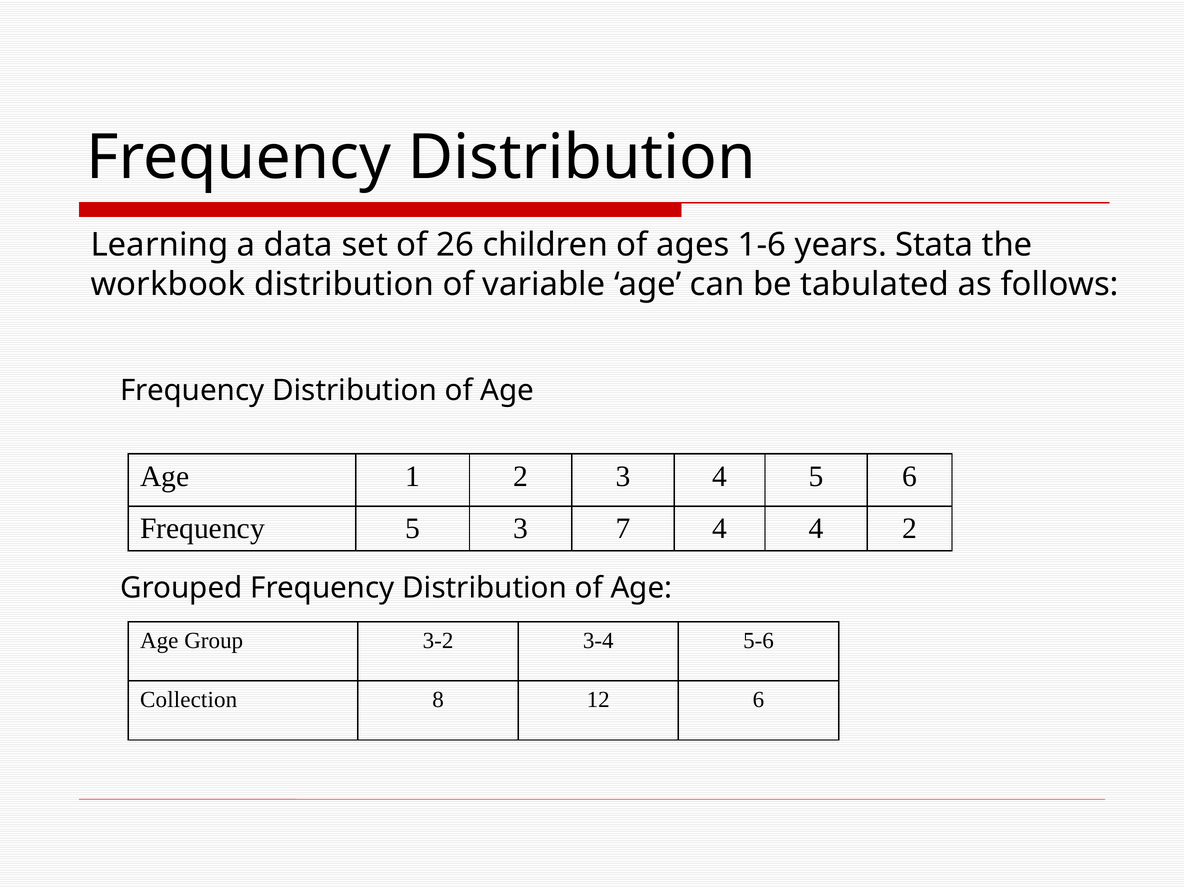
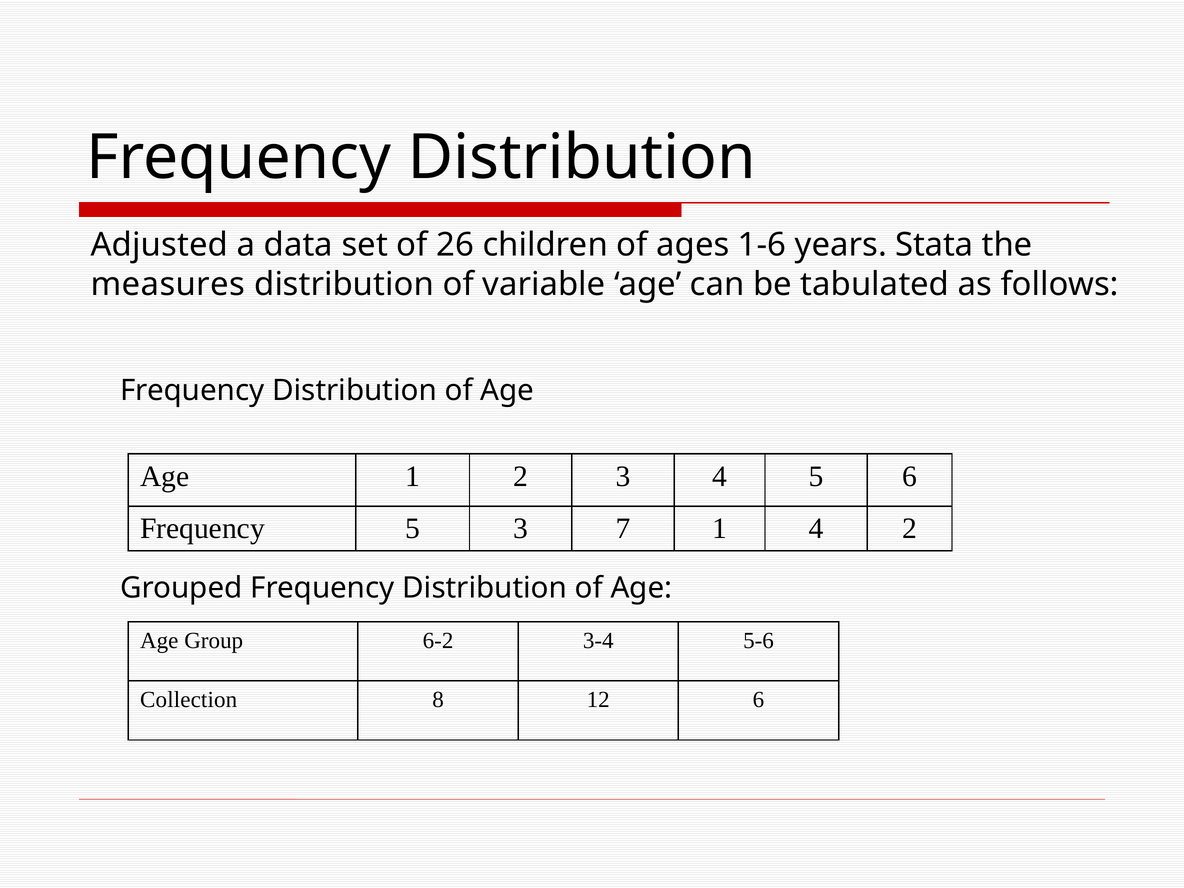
Learning: Learning -> Adjusted
workbook: workbook -> measures
7 4: 4 -> 1
3-2: 3-2 -> 6-2
